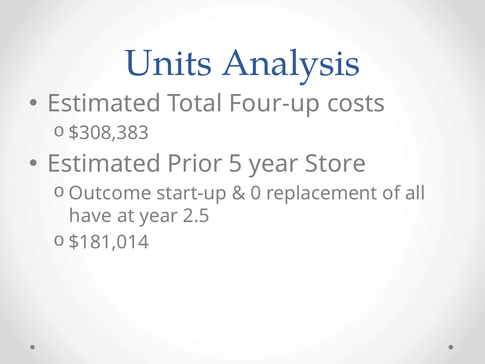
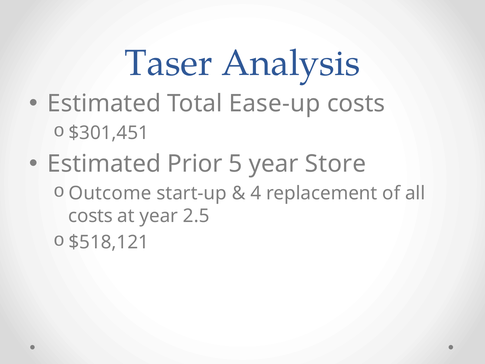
Units: Units -> Taser
Four-up: Four-up -> Ease-up
$308,383: $308,383 -> $301,451
0: 0 -> 4
have at (90, 216): have -> costs
$181,014: $181,014 -> $518,121
